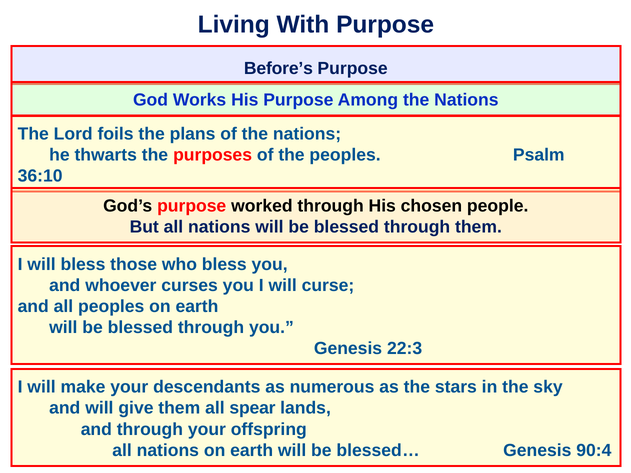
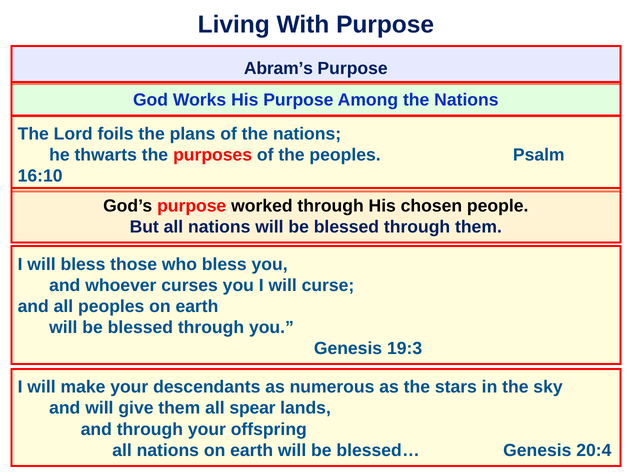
Before’s: Before’s -> Abram’s
36:10: 36:10 -> 16:10
22:3: 22:3 -> 19:3
90:4: 90:4 -> 20:4
